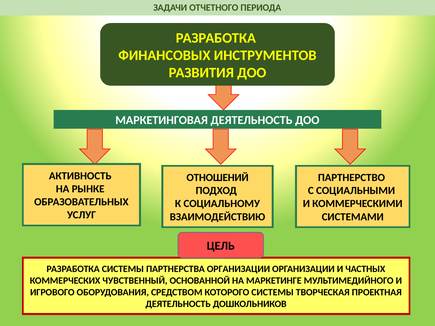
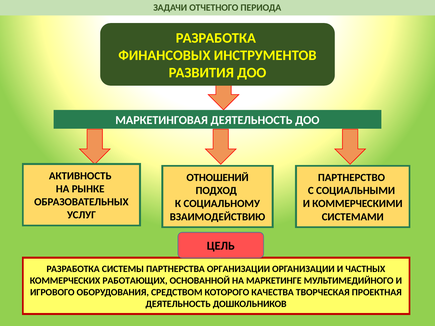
ЧУВСТВЕННЫЙ: ЧУВСТВЕННЫЙ -> РАБОТАЮЩИХ
КОТОРОГО СИСТЕМЫ: СИСТЕМЫ -> КАЧЕСТВА
